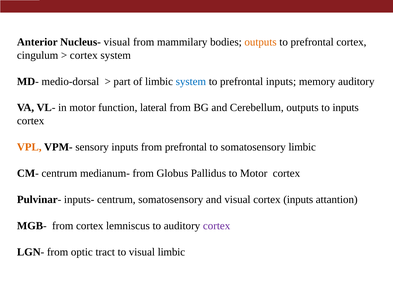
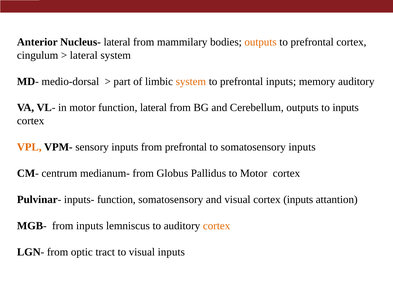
Nucleus- visual: visual -> lateral
cortex at (84, 55): cortex -> lateral
system at (191, 81) colour: blue -> orange
somatosensory limbic: limbic -> inputs
inputs- centrum: centrum -> function
from cortex: cortex -> inputs
cortex at (217, 225) colour: purple -> orange
visual limbic: limbic -> inputs
